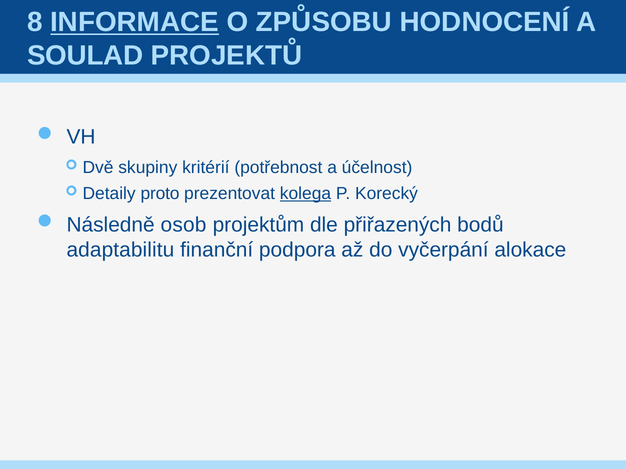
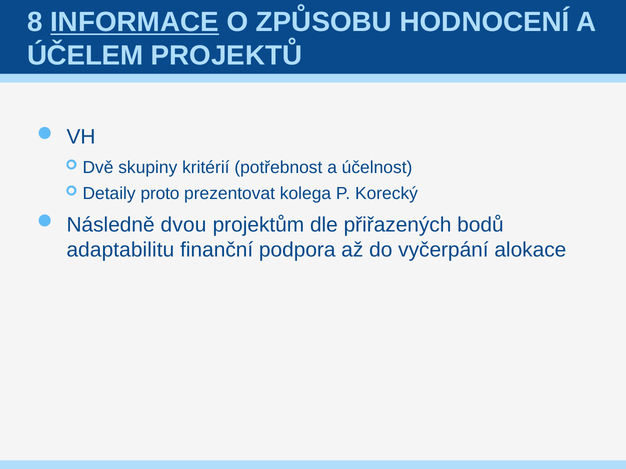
SOULAD: SOULAD -> ÚČELEM
kolega underline: present -> none
osob: osob -> dvou
